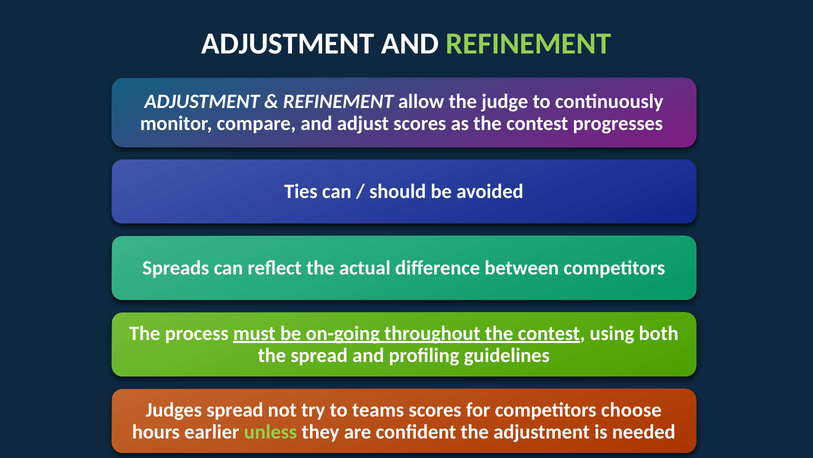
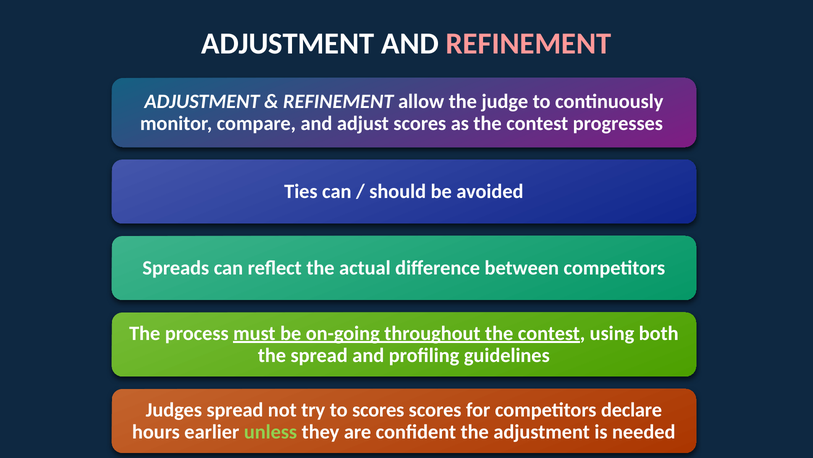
REFINEMENT at (529, 44) colour: light green -> pink
to teams: teams -> scores
choose: choose -> declare
